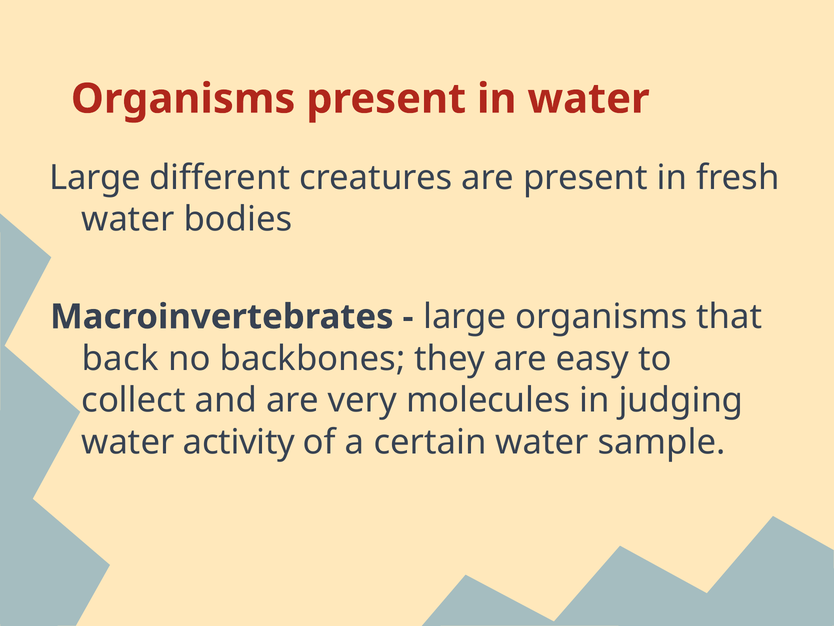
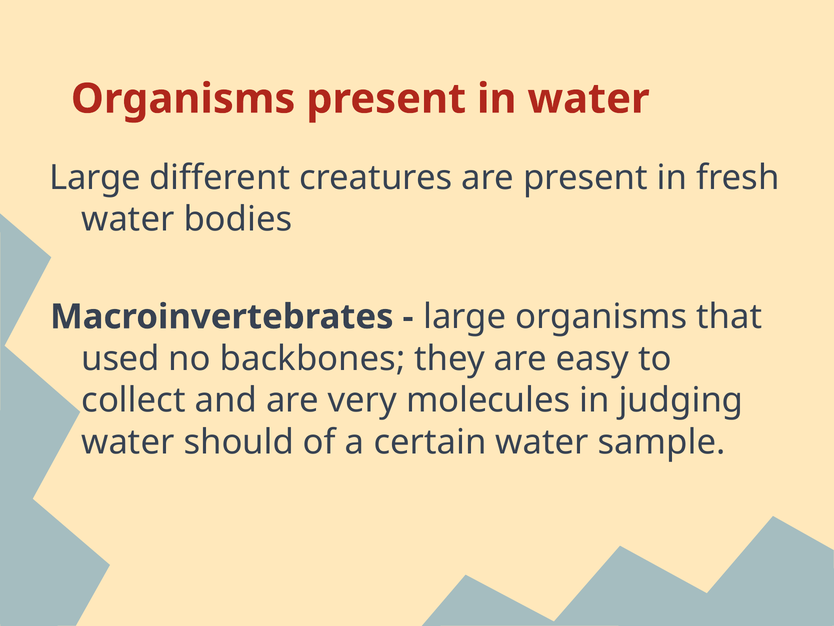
back: back -> used
activity: activity -> should
